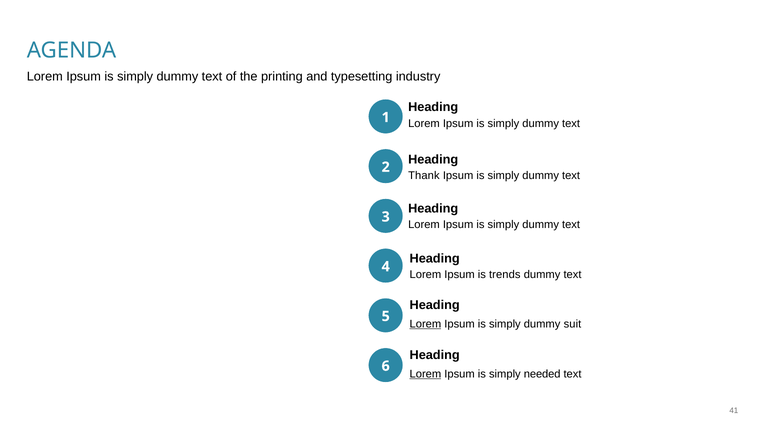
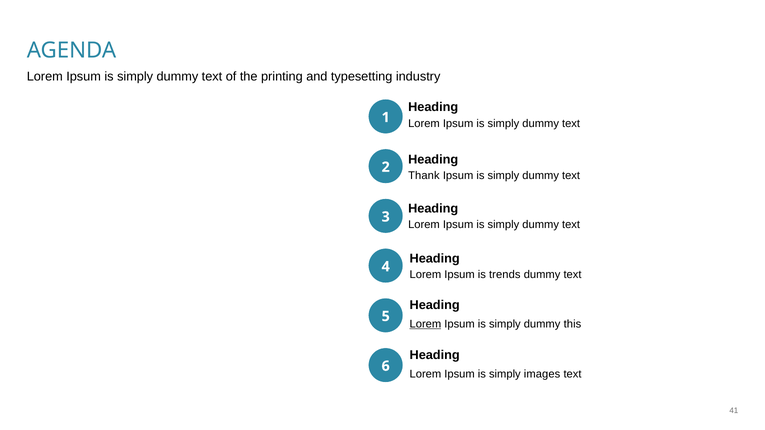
suit: suit -> this
Lorem at (425, 374) underline: present -> none
needed: needed -> images
